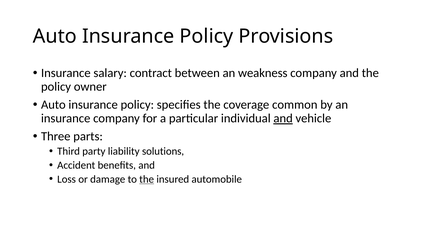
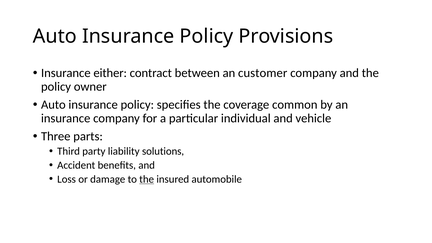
salary: salary -> either
weakness: weakness -> customer
and at (283, 118) underline: present -> none
